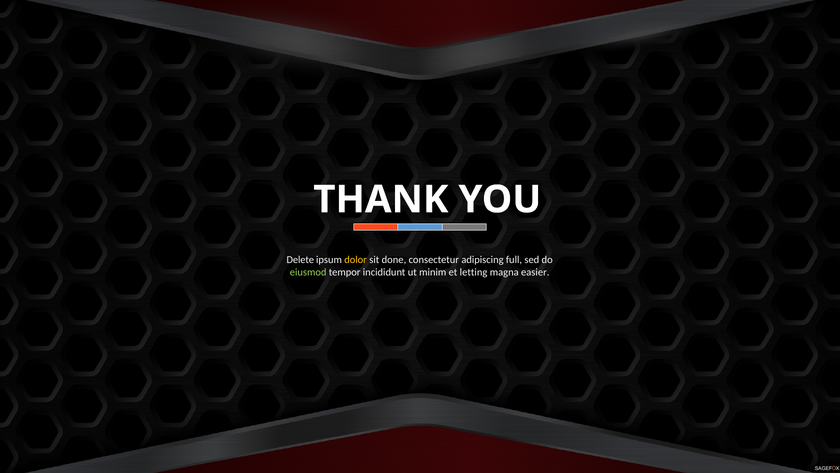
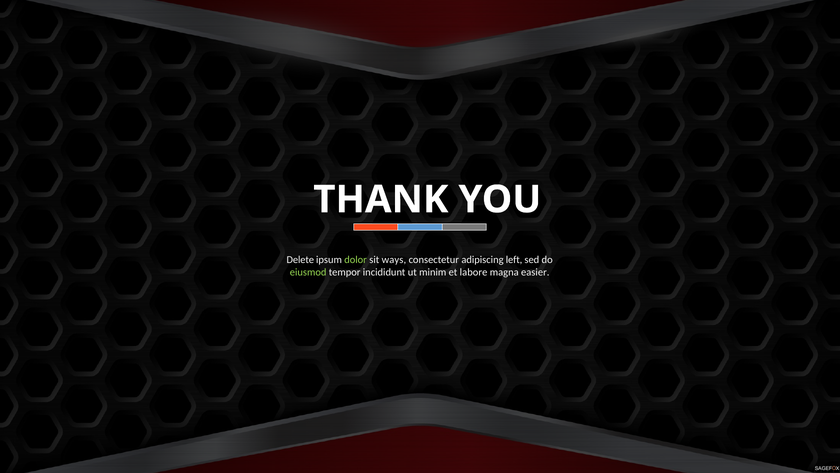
dolor colour: yellow -> light green
done: done -> ways
full: full -> left
letting: letting -> labore
